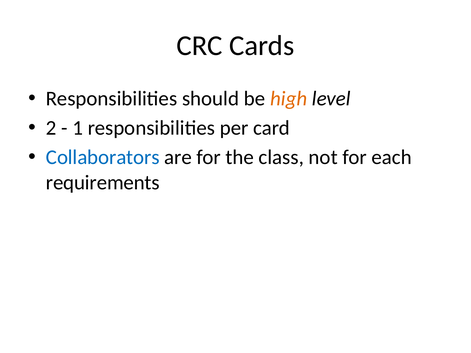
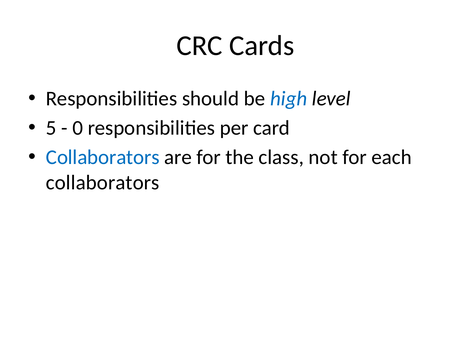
high colour: orange -> blue
2: 2 -> 5
1: 1 -> 0
requirements at (103, 183): requirements -> collaborators
